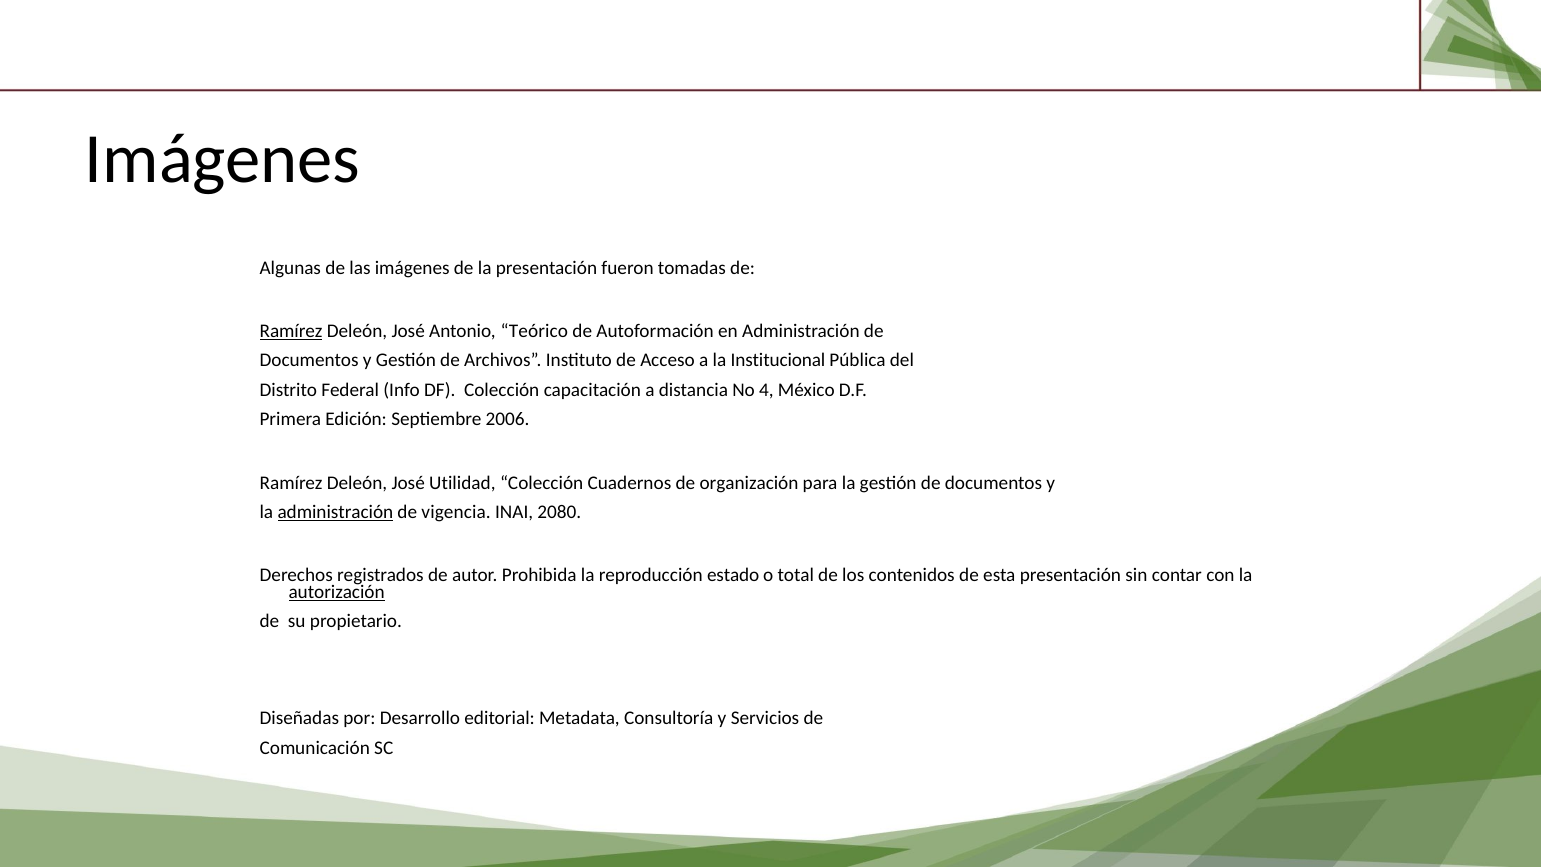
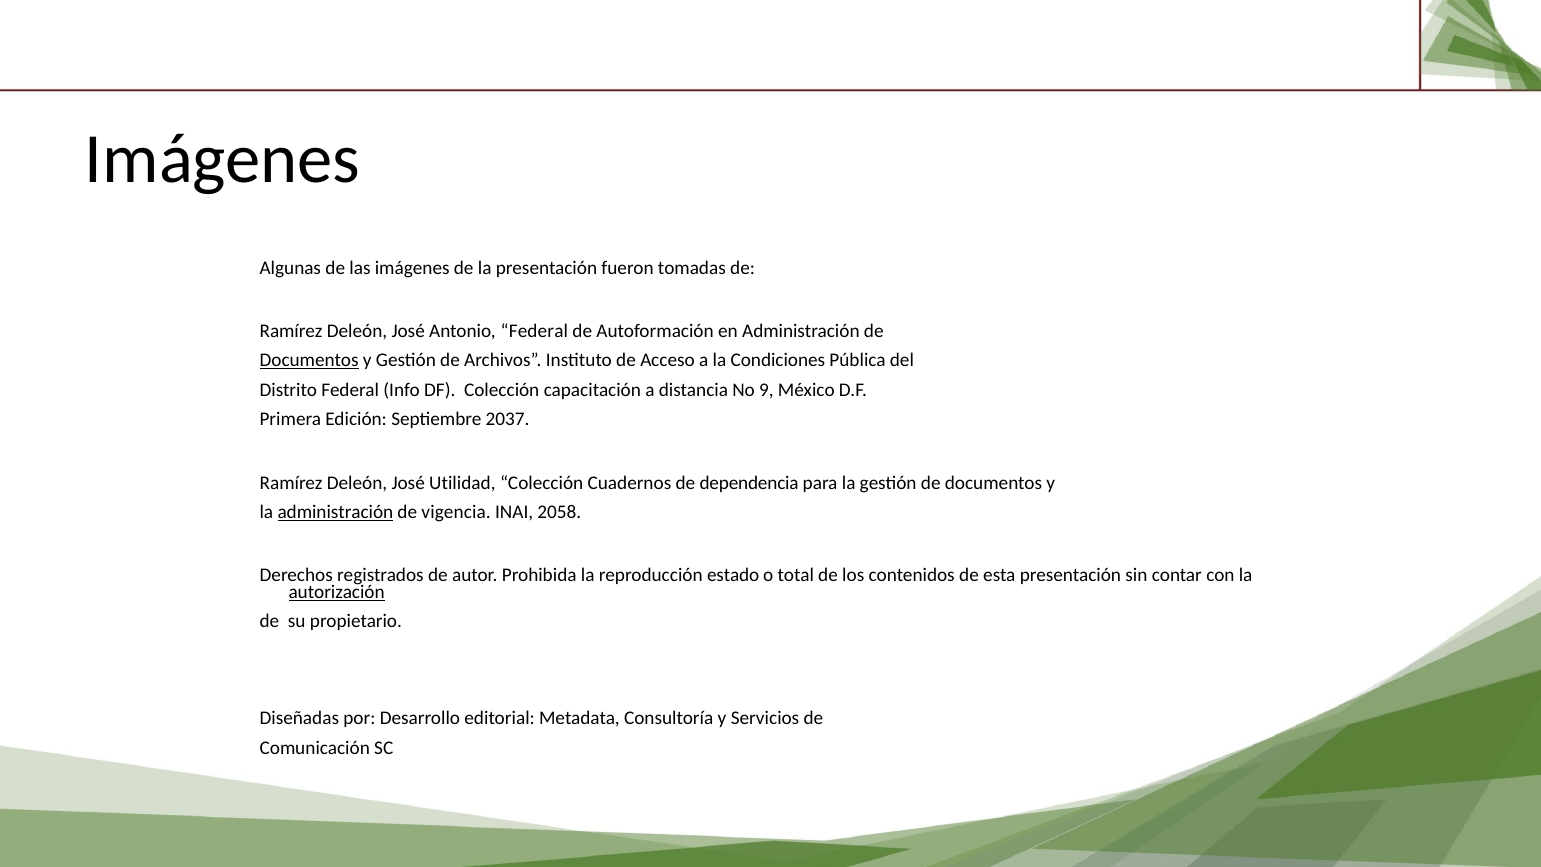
Ramírez at (291, 331) underline: present -> none
Antonio Teórico: Teórico -> Federal
Documentos at (309, 360) underline: none -> present
Institucional: Institucional -> Condiciones
4: 4 -> 9
2006: 2006 -> 2037
organización: organización -> dependencia
2080: 2080 -> 2058
